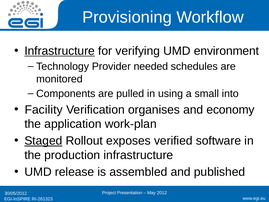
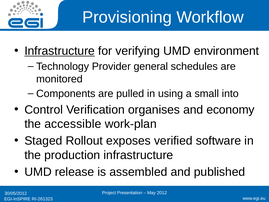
needed: needed -> general
Facility: Facility -> Control
application: application -> accessible
Staged underline: present -> none
